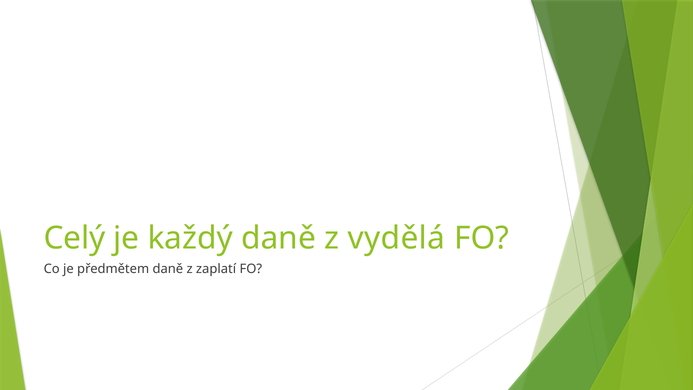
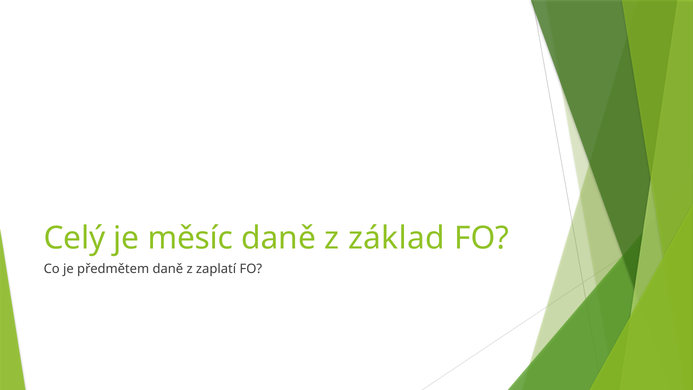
každý: každý -> měsíc
vydělá: vydělá -> základ
